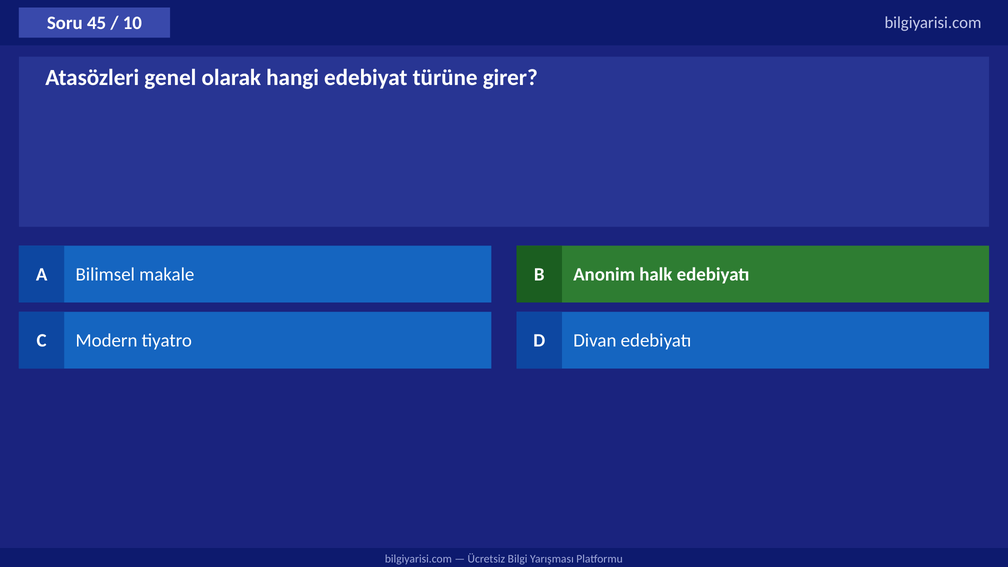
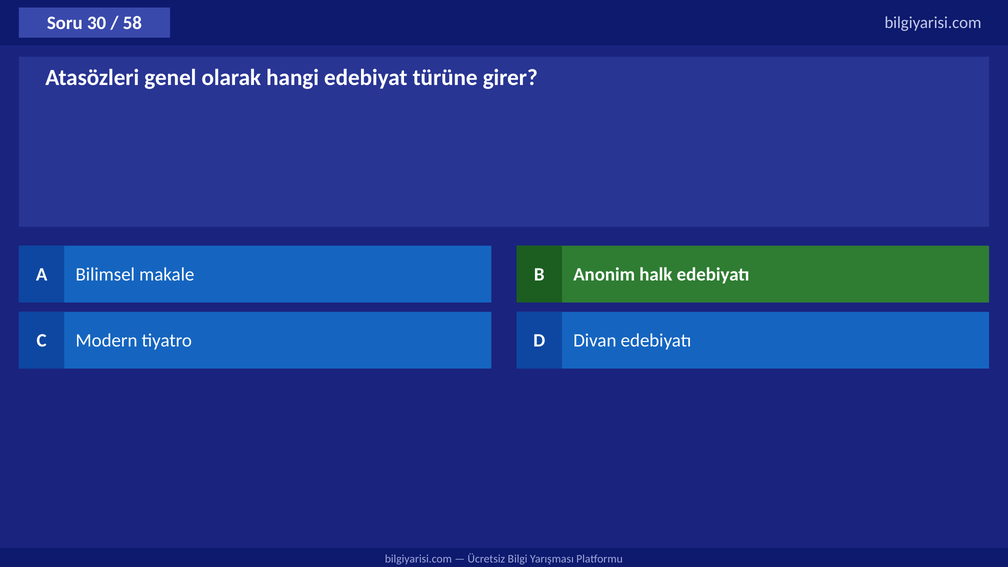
45: 45 -> 30
10: 10 -> 58
